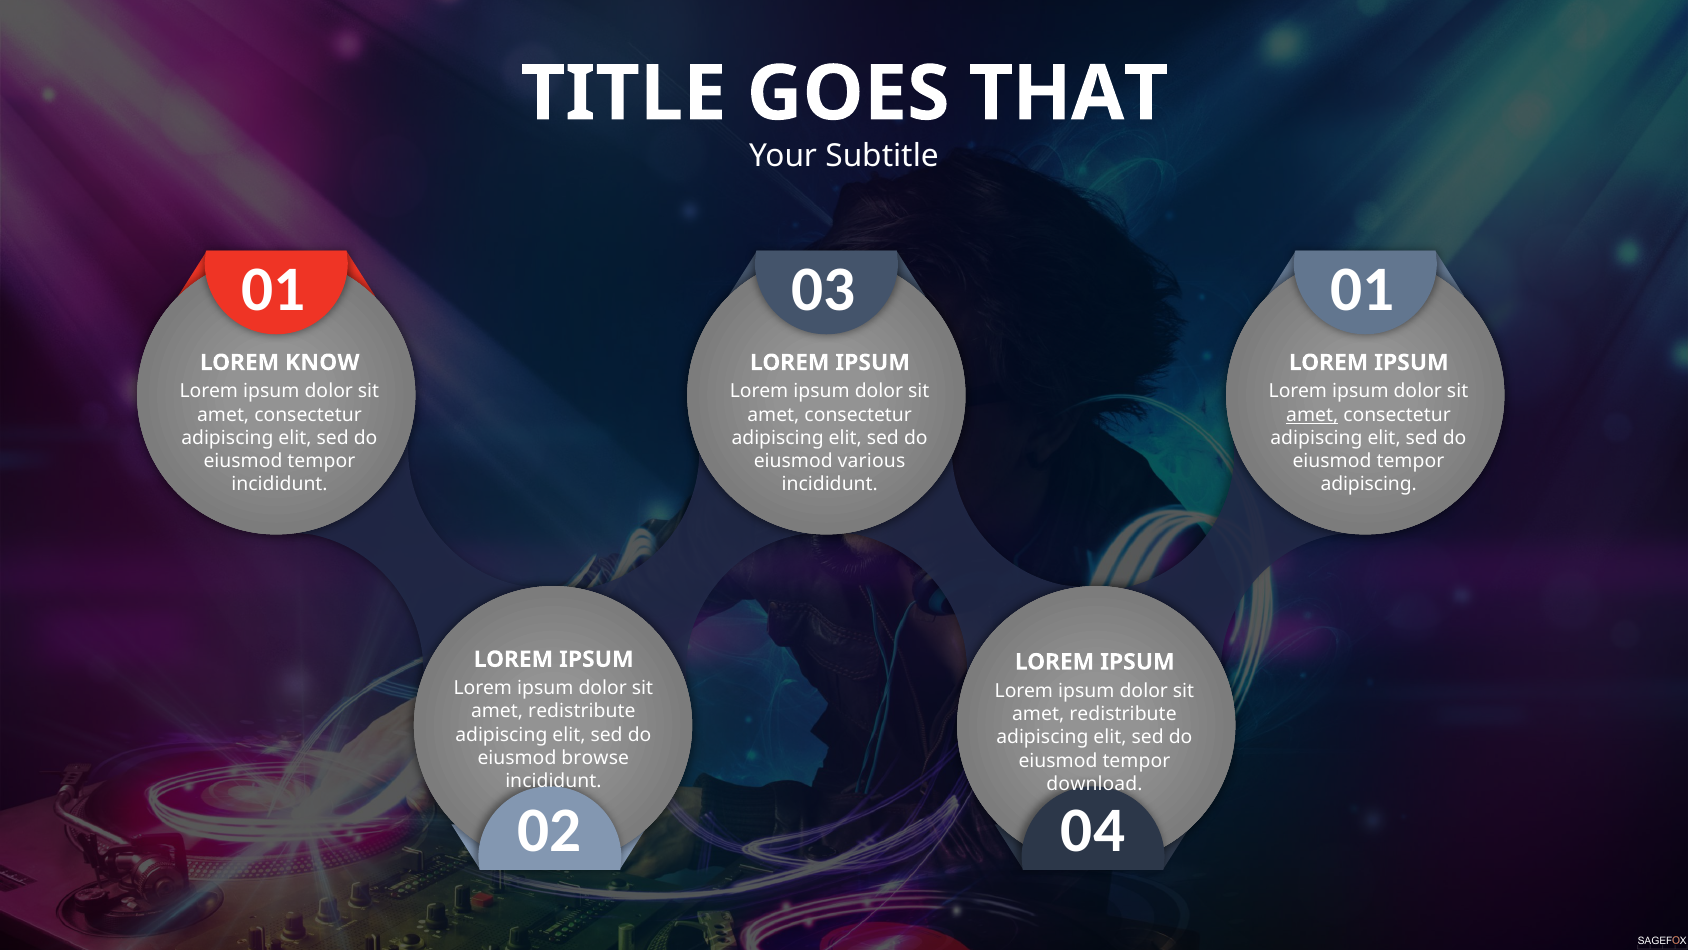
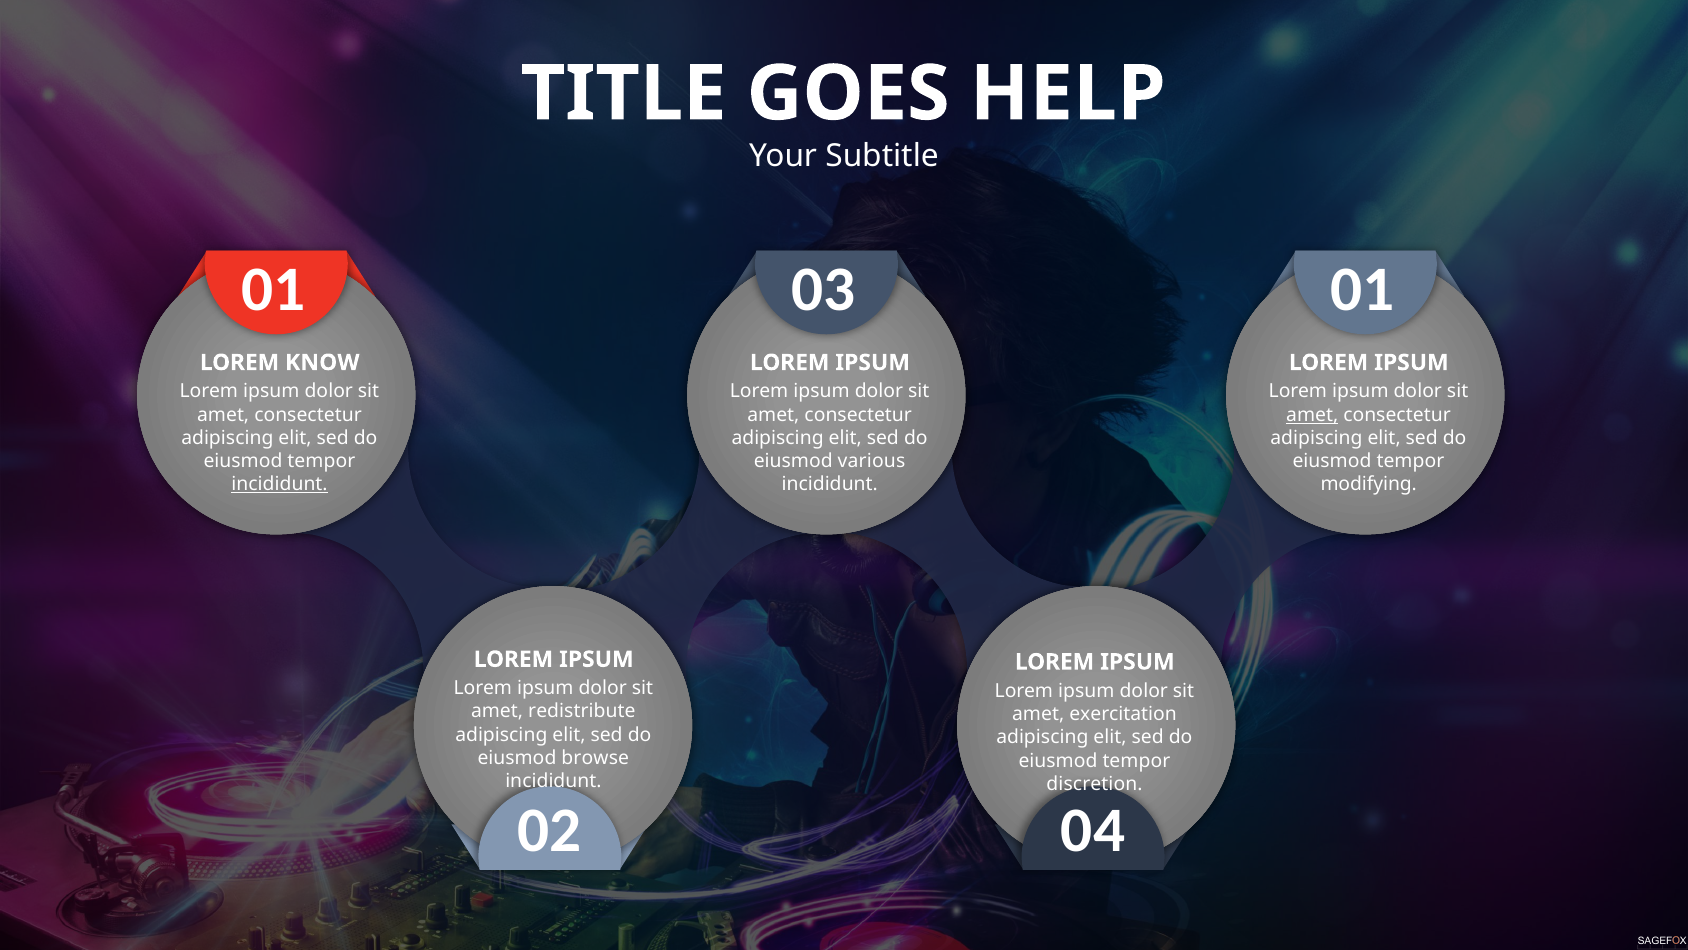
THAT: THAT -> HELP
incididunt at (280, 484) underline: none -> present
adipiscing at (1369, 484): adipiscing -> modifying
redistribute at (1123, 714): redistribute -> exercitation
download: download -> discretion
